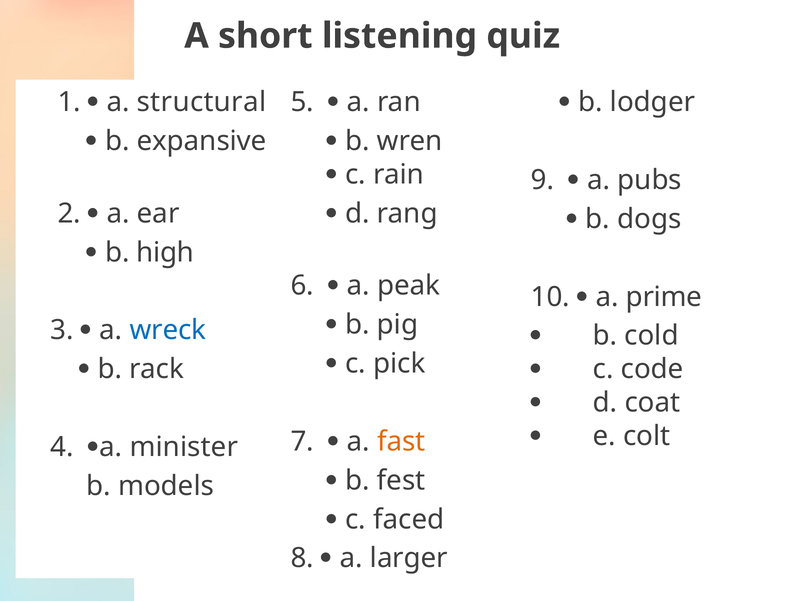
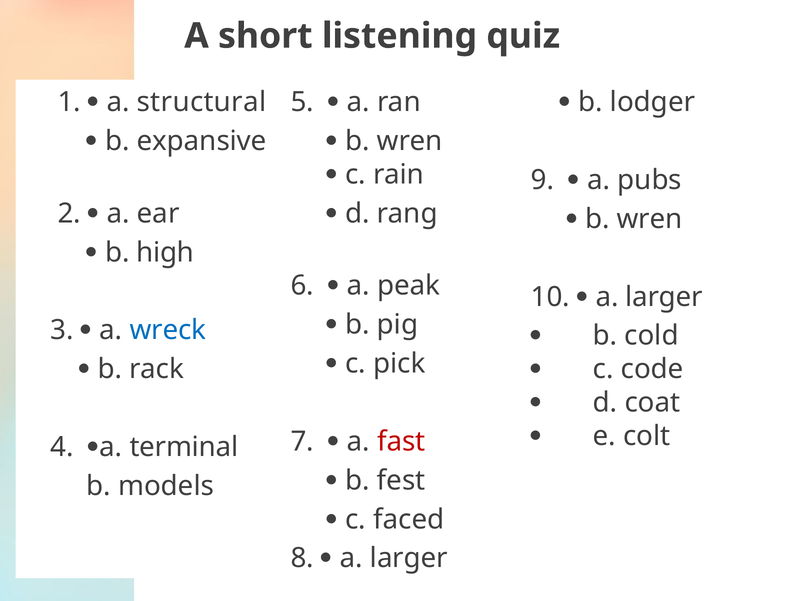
dogs at (649, 219): dogs -> wren
prime at (664, 297): prime -> larger
fast colour: orange -> red
minister: minister -> terminal
